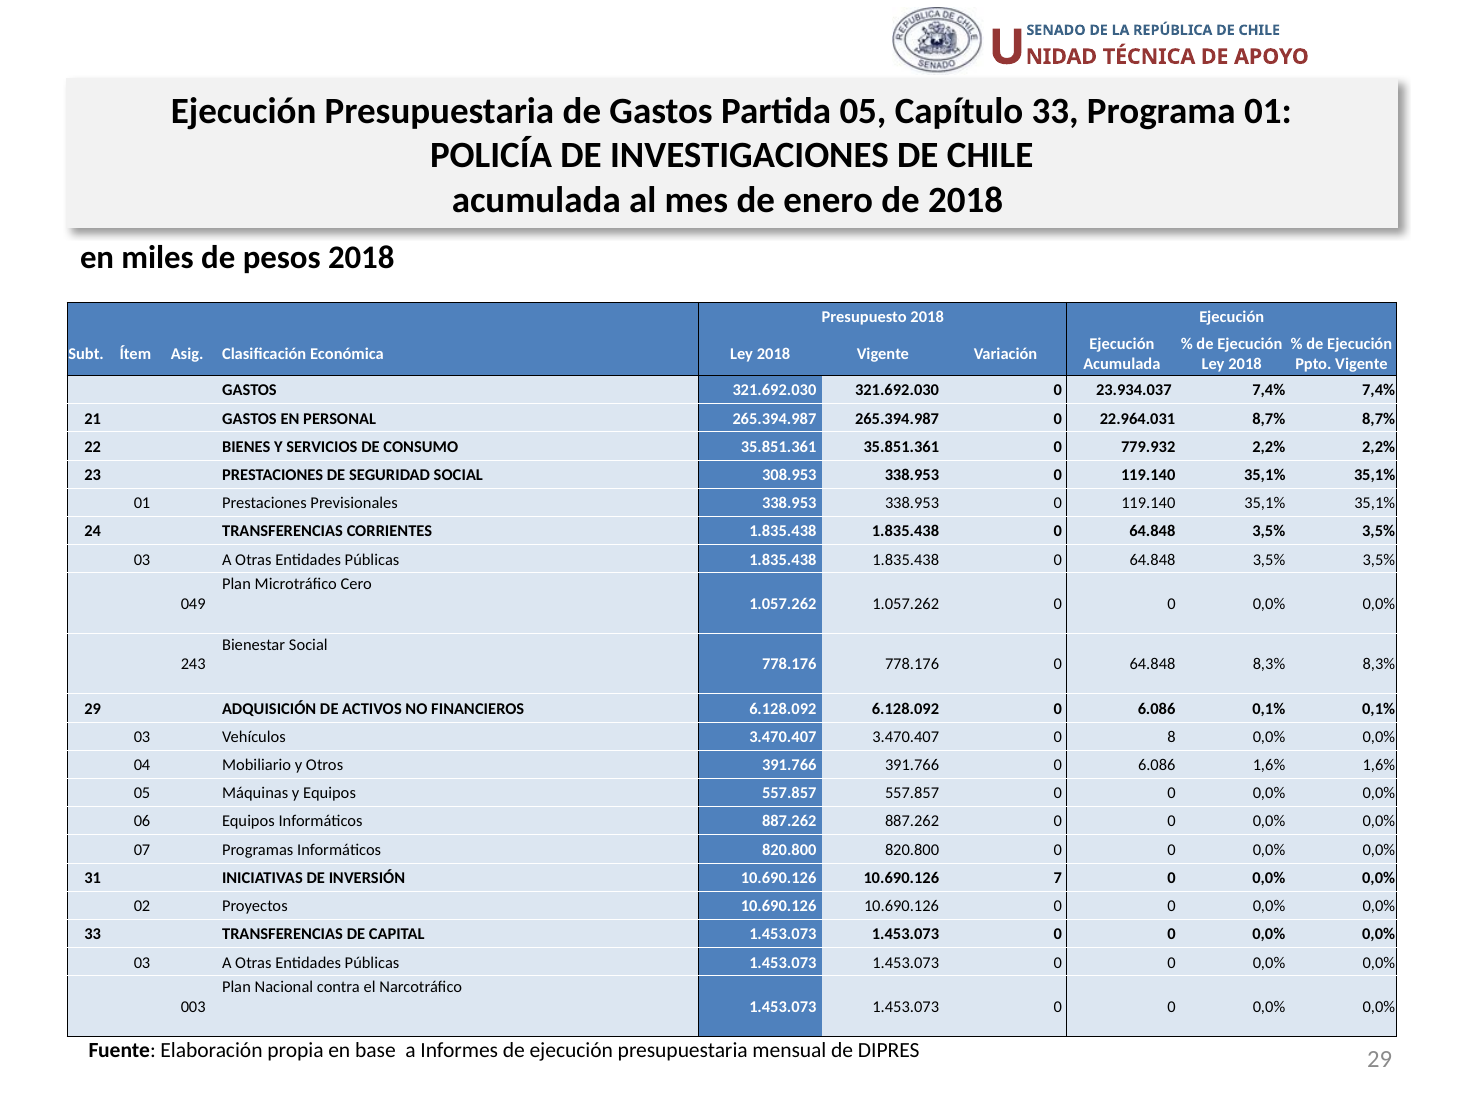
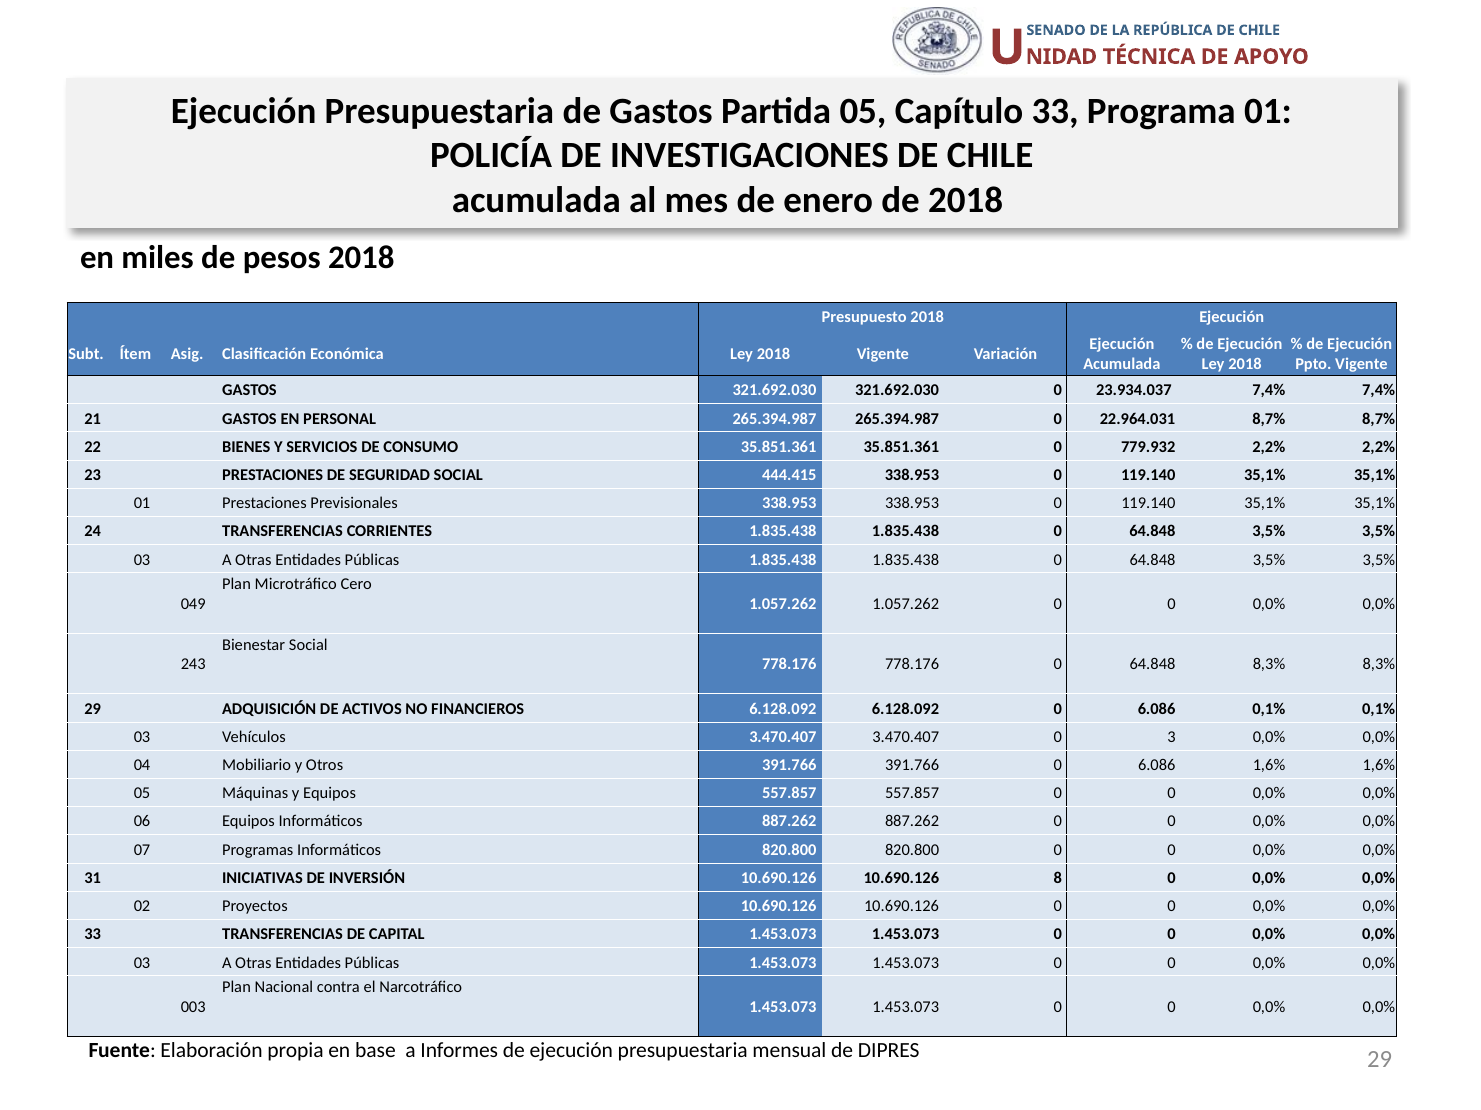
308.953: 308.953 -> 444.415
8: 8 -> 3
7: 7 -> 8
